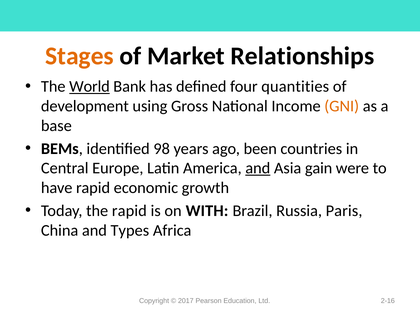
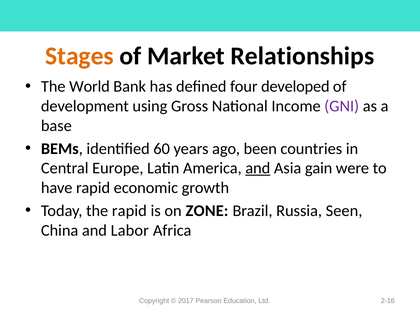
World underline: present -> none
quantities: quantities -> developed
GNI colour: orange -> purple
98: 98 -> 60
WITH: WITH -> ZONE
Paris: Paris -> Seen
Types: Types -> Labor
